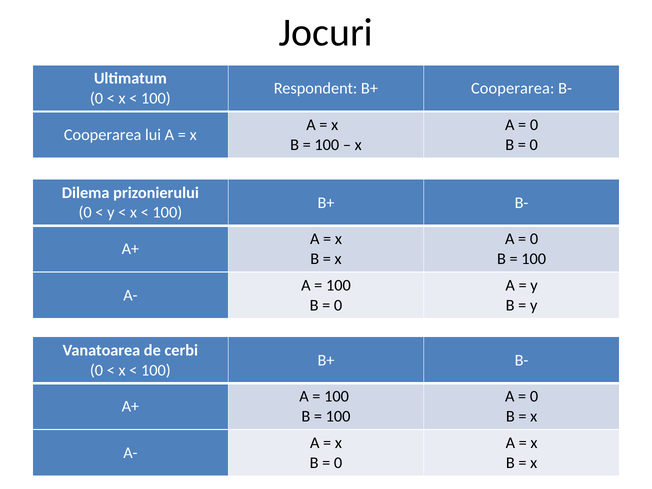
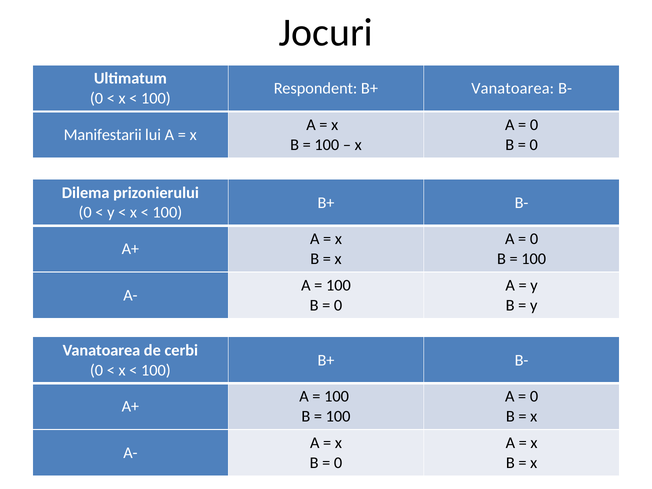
B+ Cooperarea: Cooperarea -> Vanatoarea
Cooperarea at (103, 135): Cooperarea -> Manifestarii
